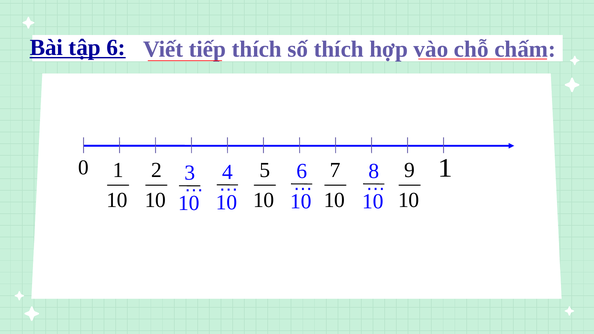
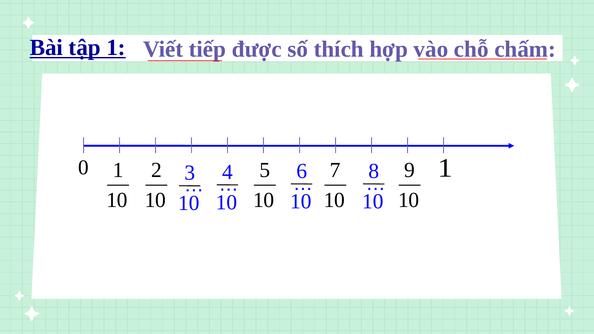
tập 6: 6 -> 1
tiếp thích: thích -> được
